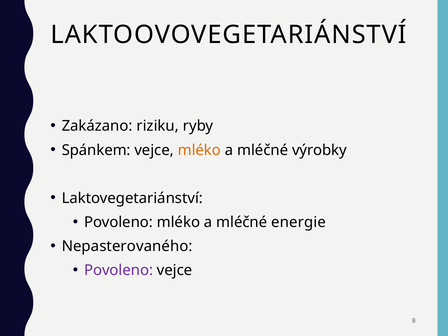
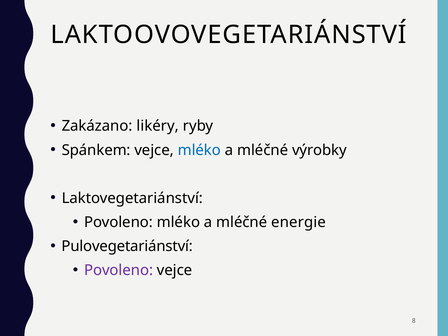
riziku: riziku -> likéry
mléko at (199, 150) colour: orange -> blue
Nepasterovaného: Nepasterovaného -> Pulovegetariánství
